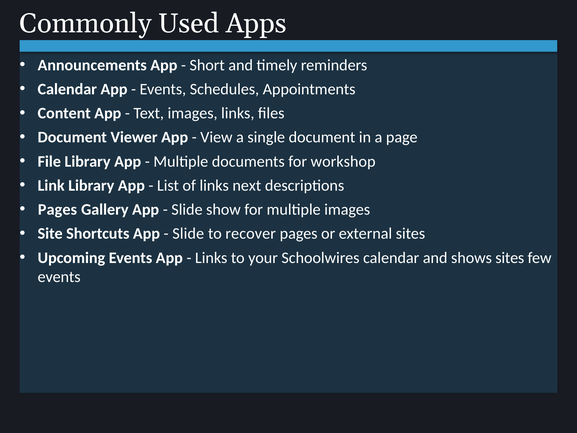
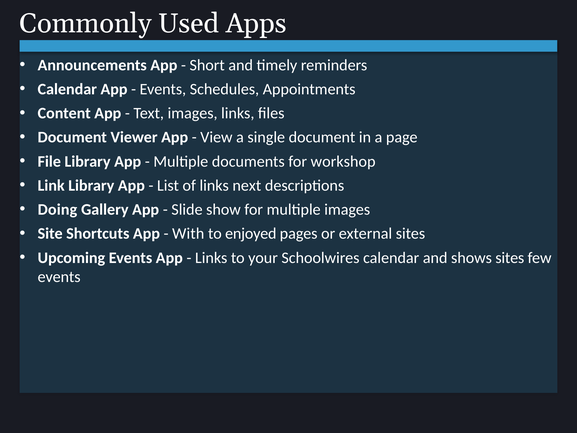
Pages at (57, 209): Pages -> Doing
Slide at (188, 234): Slide -> With
recover: recover -> enjoyed
